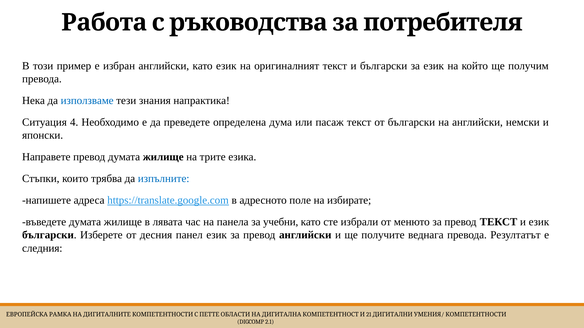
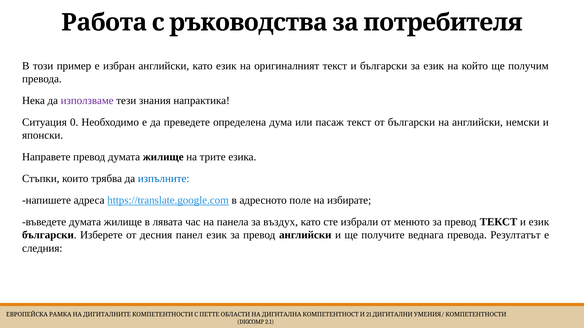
използваме colour: blue -> purple
4: 4 -> 0
учебни: учебни -> въздух
